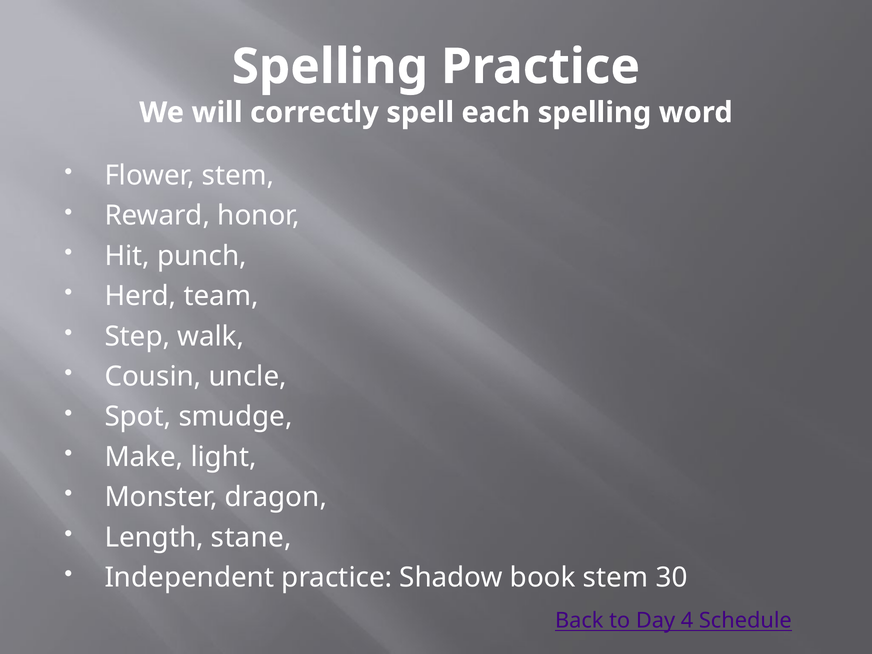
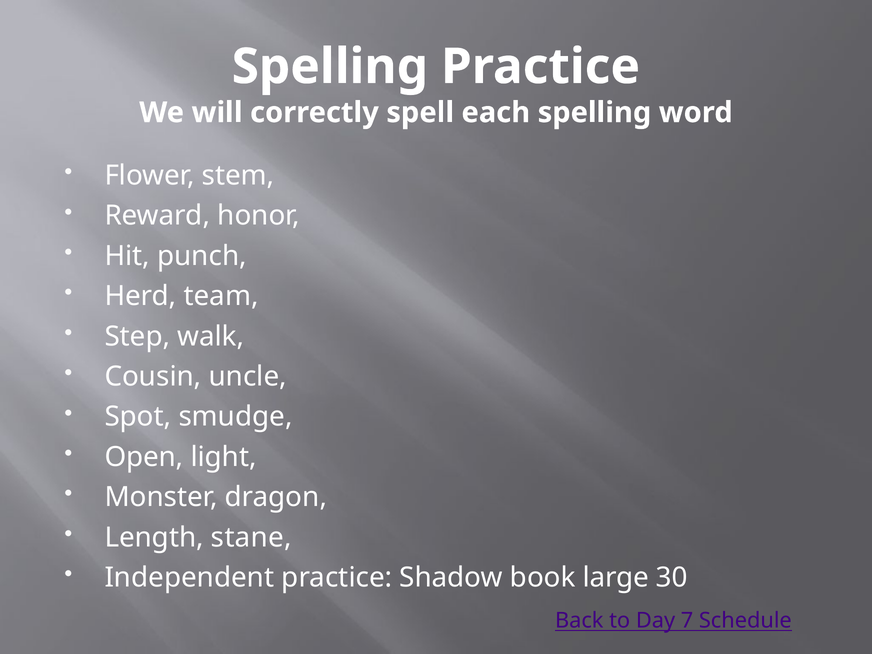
Make: Make -> Open
book stem: stem -> large
4: 4 -> 7
